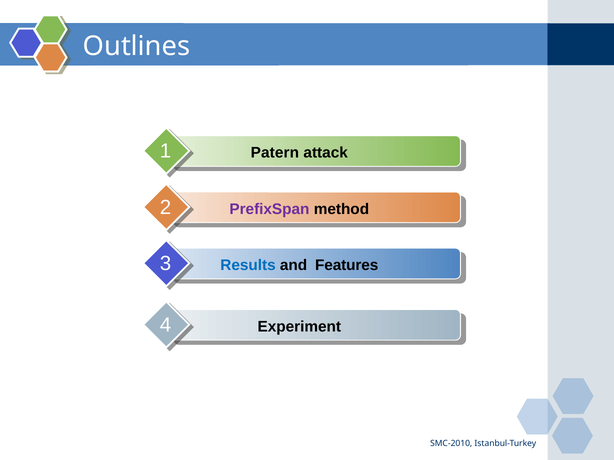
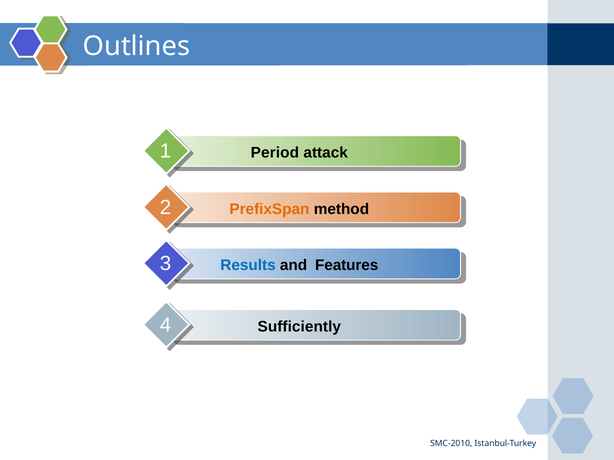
Patern: Patern -> Period
PrefixSpan colour: purple -> orange
Experiment: Experiment -> Sufficiently
